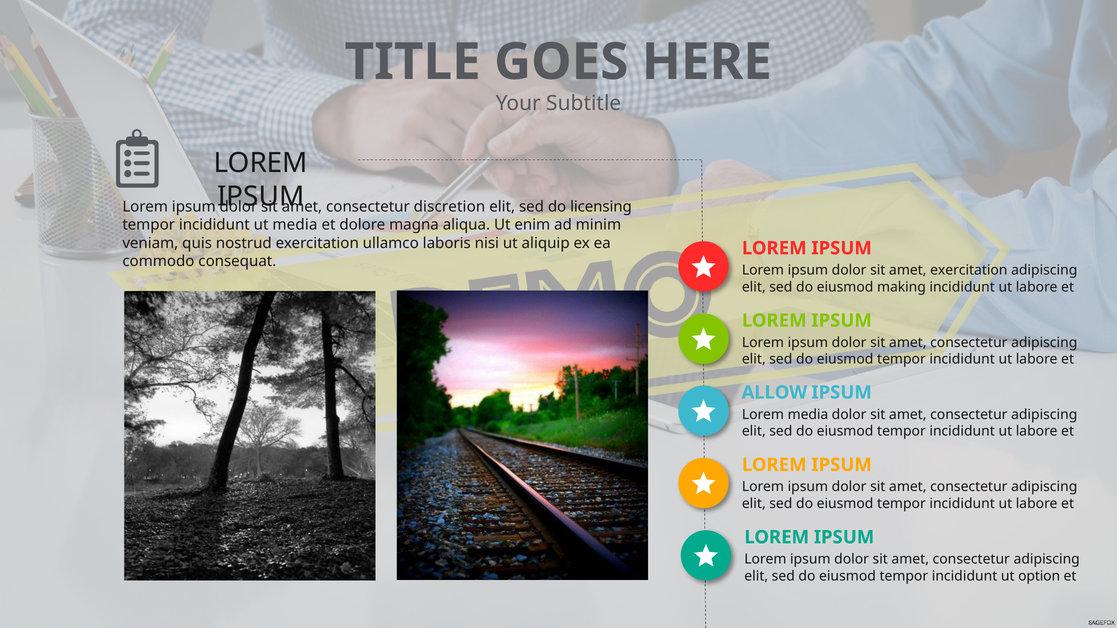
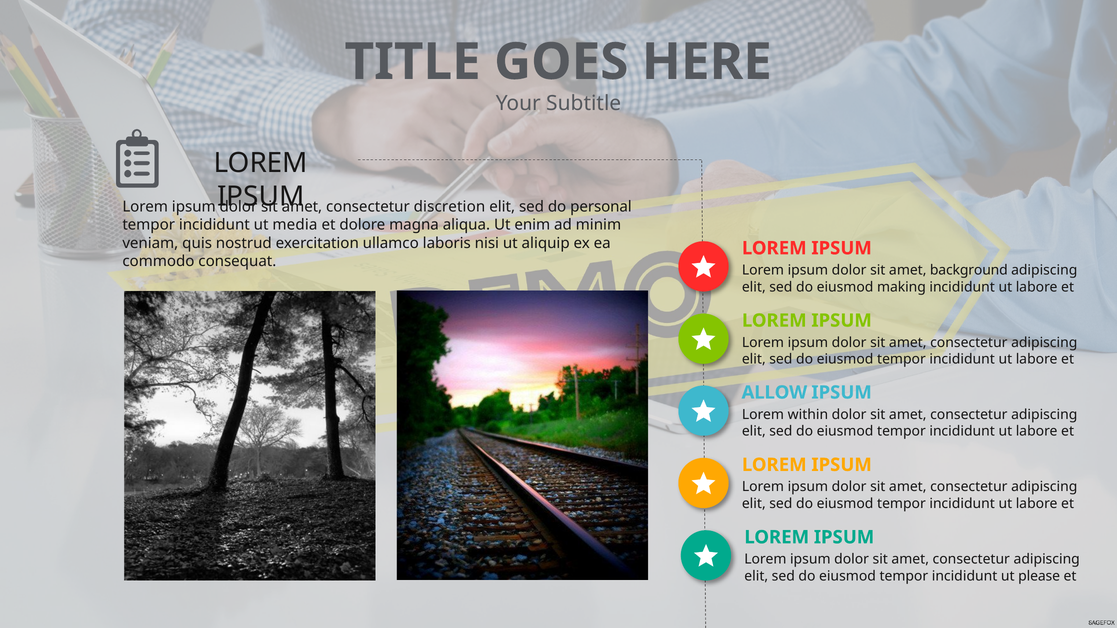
licensing: licensing -> personal
amet exercitation: exercitation -> background
Lorem media: media -> within
option: option -> please
